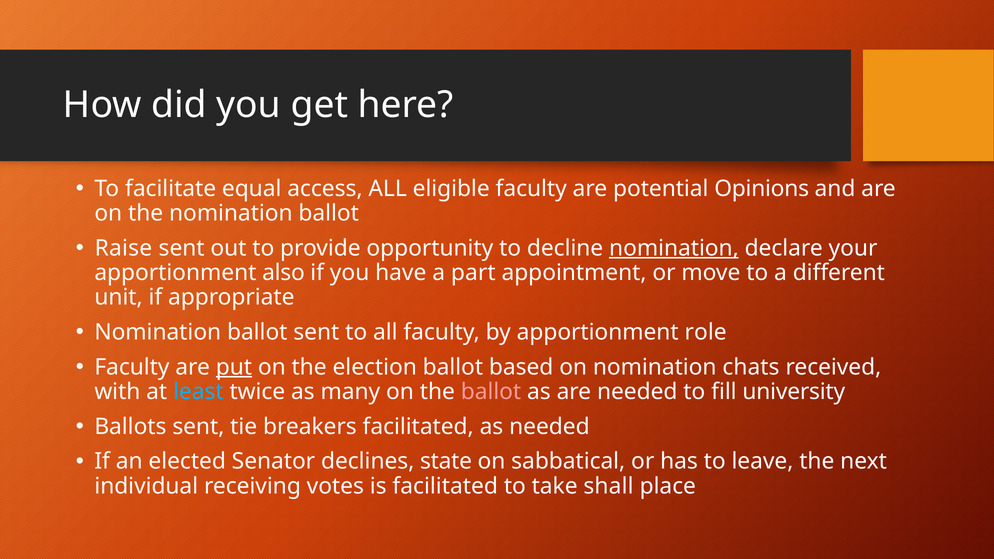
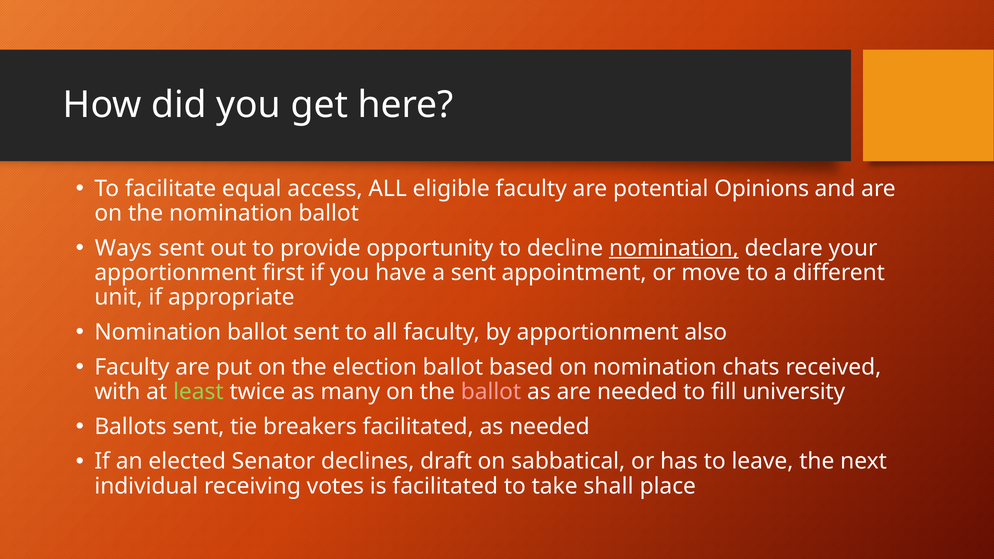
Raise: Raise -> Ways
also: also -> first
a part: part -> sent
role: role -> also
put underline: present -> none
least colour: light blue -> light green
state: state -> draft
